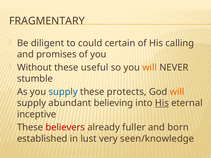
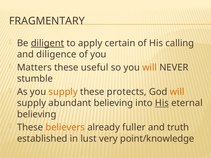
diligent underline: none -> present
could: could -> apply
promises: promises -> diligence
Without: Without -> Matters
supply at (63, 92) colour: blue -> orange
inceptive at (37, 114): inceptive -> believing
believers colour: red -> orange
born: born -> truth
seen/knowledge: seen/knowledge -> point/knowledge
